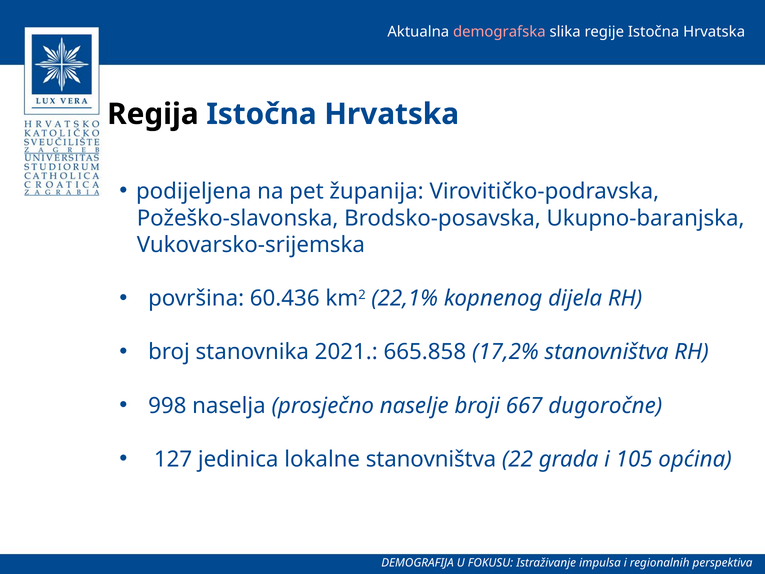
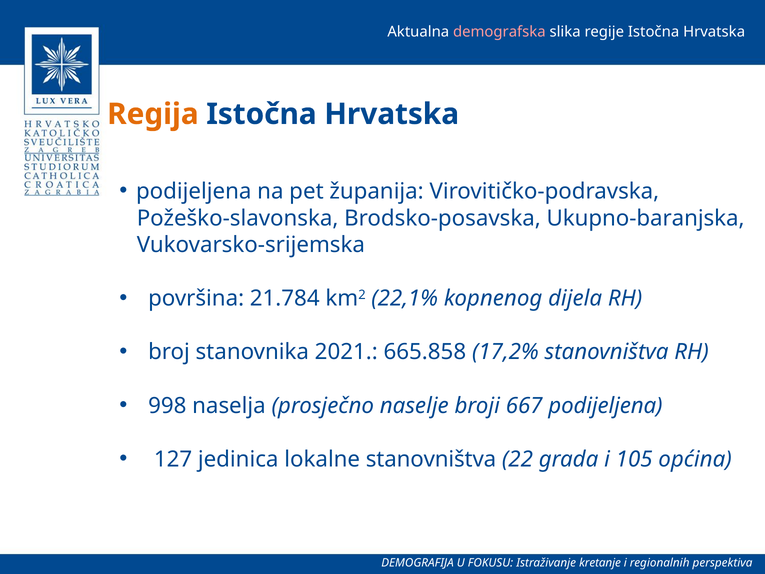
Regija colour: black -> orange
60.436: 60.436 -> 21.784
667 dugoročne: dugoročne -> podijeljena
impulsa: impulsa -> kretanje
